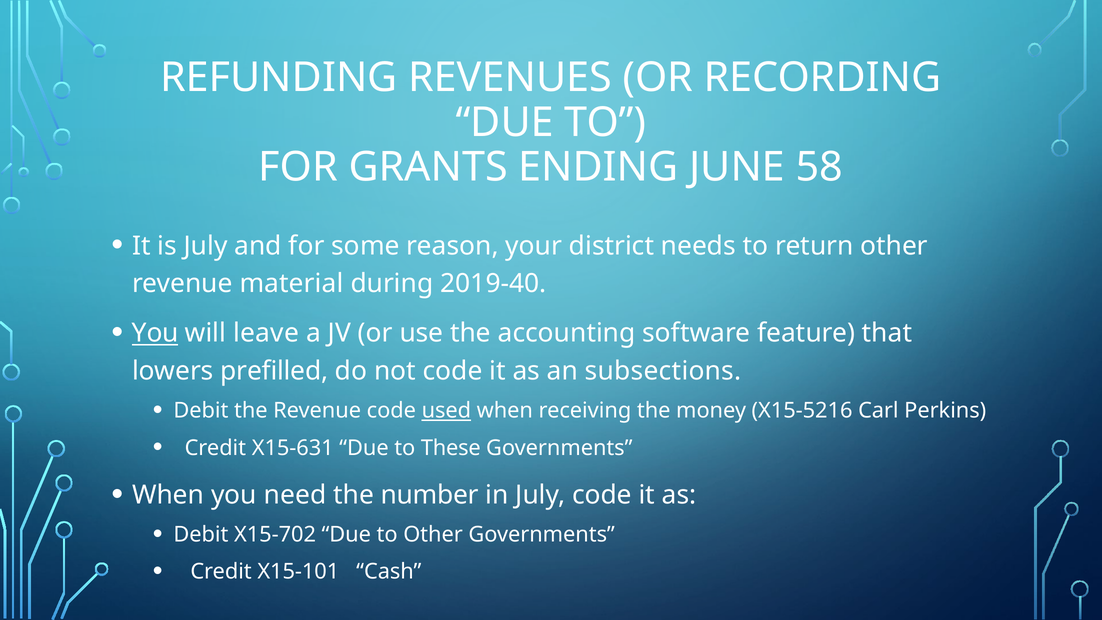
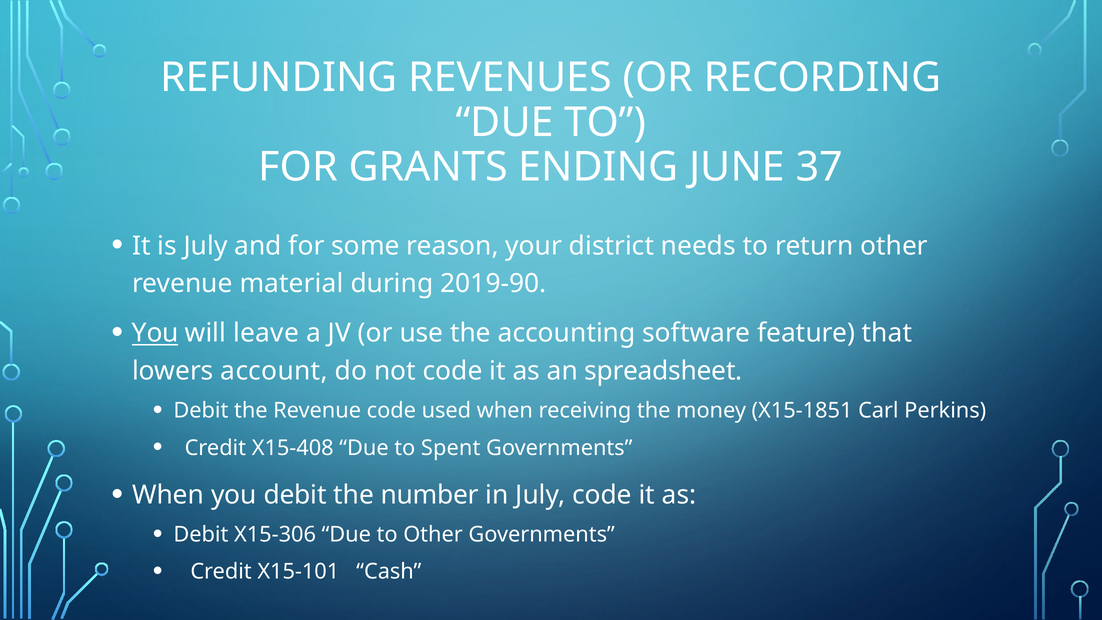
58: 58 -> 37
2019-40: 2019-40 -> 2019-90
prefilled: prefilled -> account
subsections: subsections -> spreadsheet
used underline: present -> none
X15-5216: X15-5216 -> X15-1851
X15-631: X15-631 -> X15-408
These: These -> Spent
you need: need -> debit
X15-702: X15-702 -> X15-306
